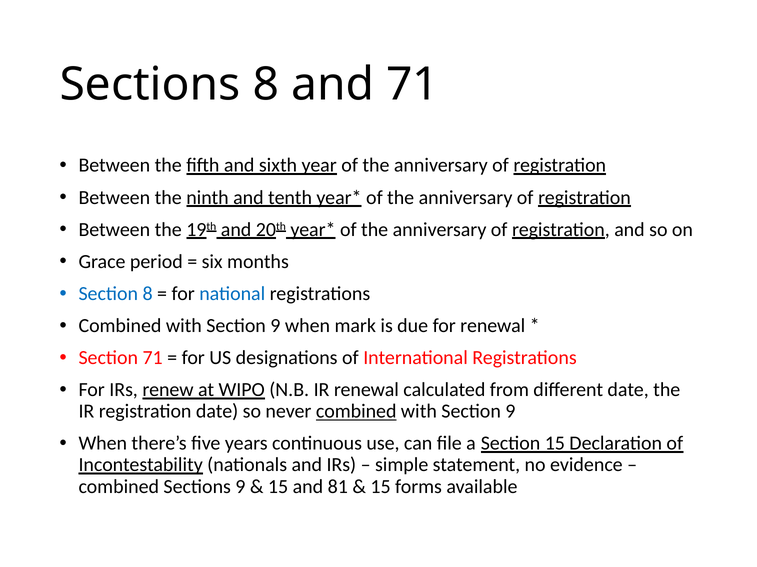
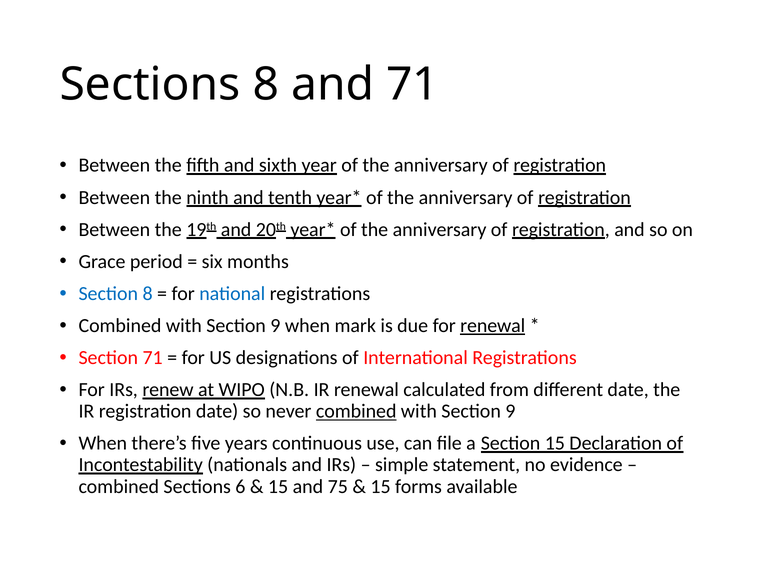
renewal at (493, 326) underline: none -> present
Sections 9: 9 -> 6
81: 81 -> 75
